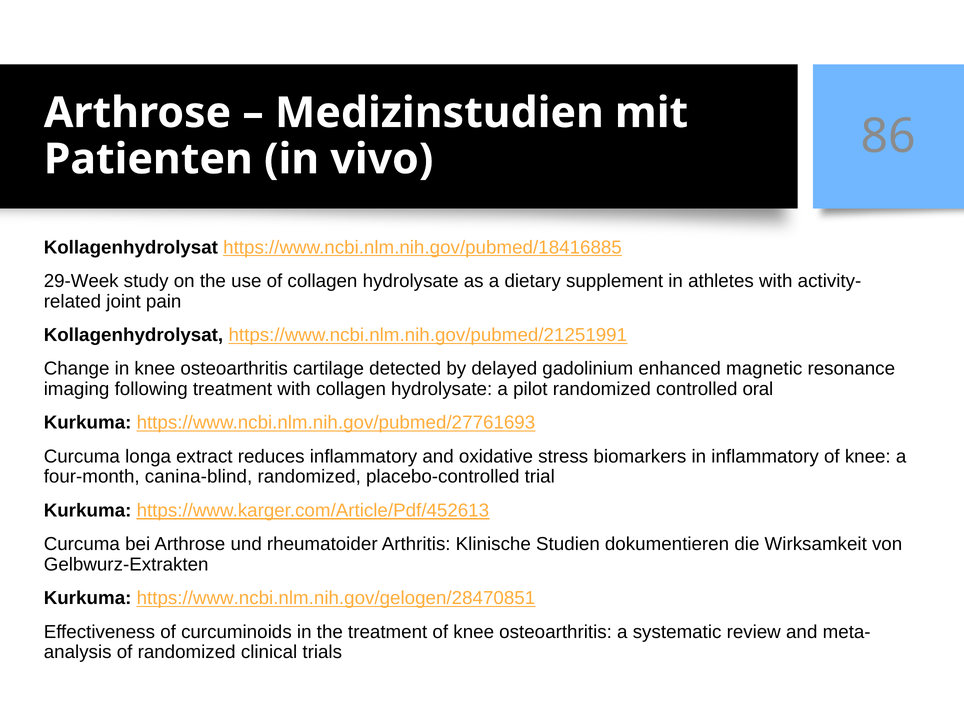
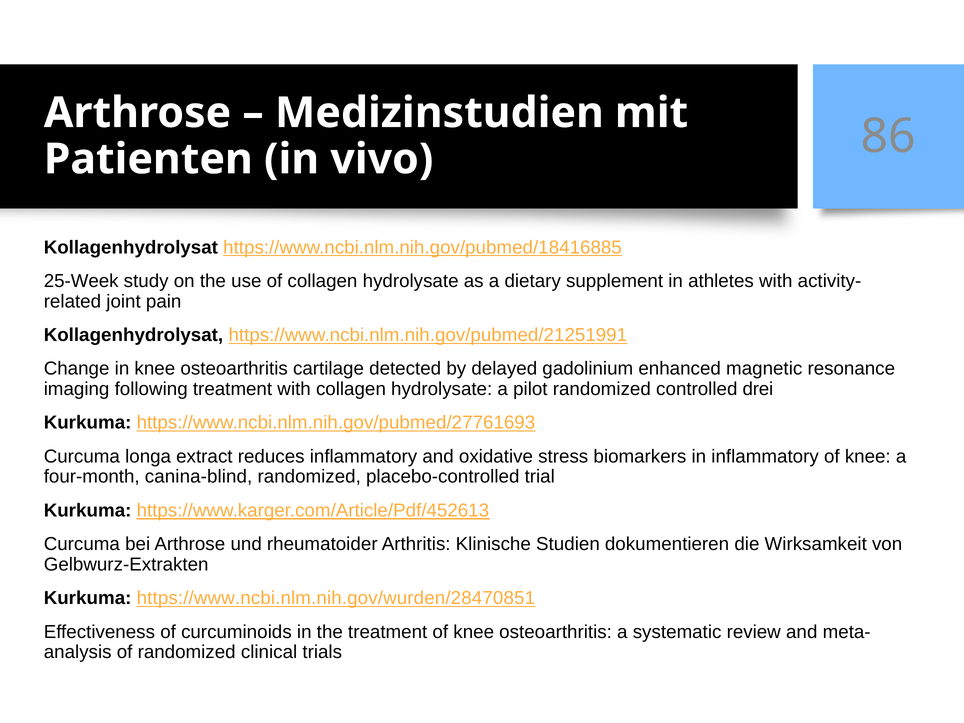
29-Week: 29-Week -> 25-Week
oral: oral -> drei
https://www.ncbi.nlm.nih.gov/gelogen/28470851: https://www.ncbi.nlm.nih.gov/gelogen/28470851 -> https://www.ncbi.nlm.nih.gov/wurden/28470851
